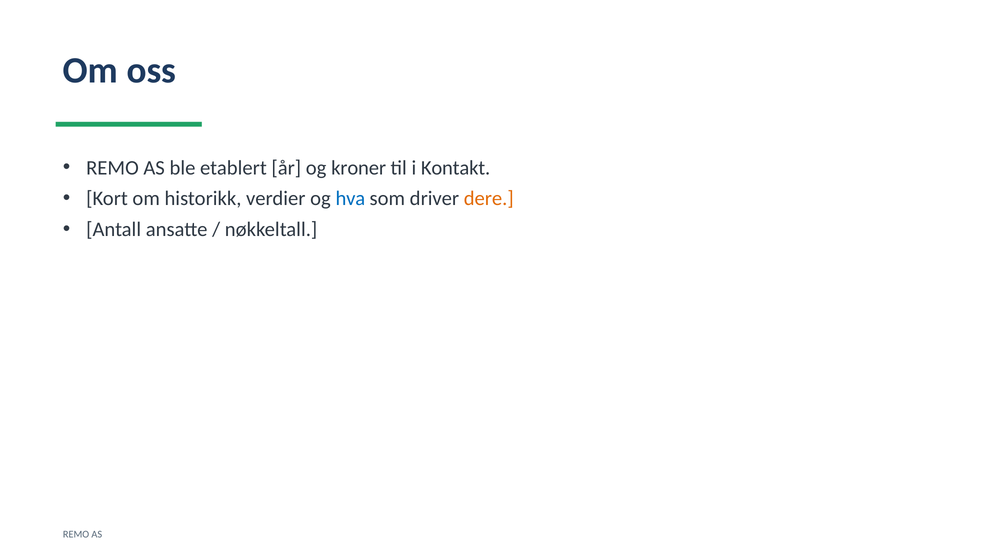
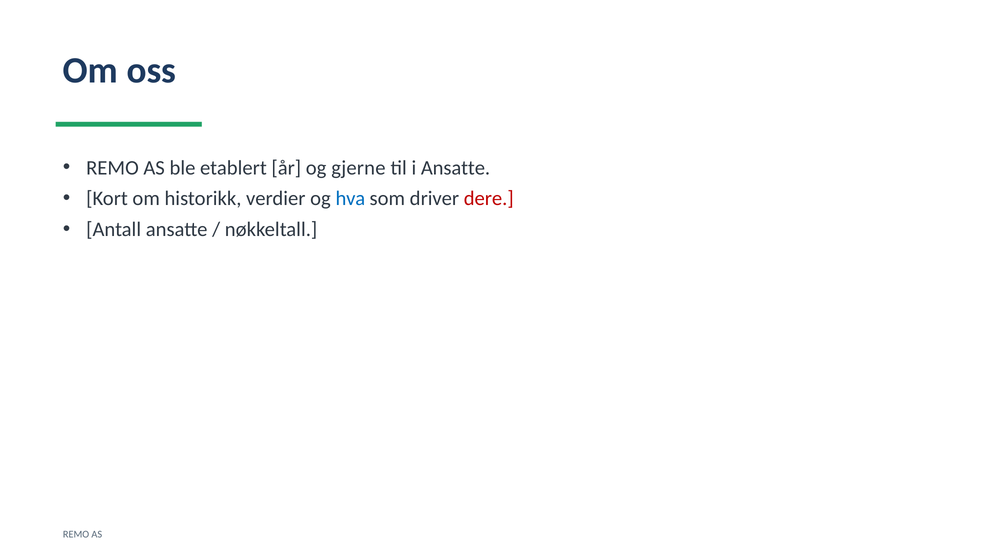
kroner: kroner -> gjerne
i Kontakt: Kontakt -> Ansatte
dere colour: orange -> red
